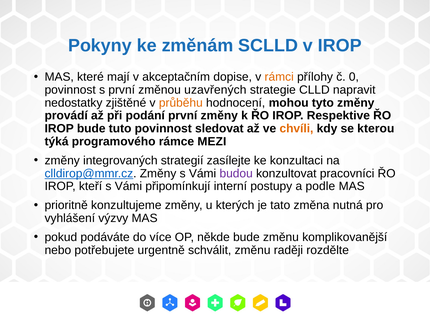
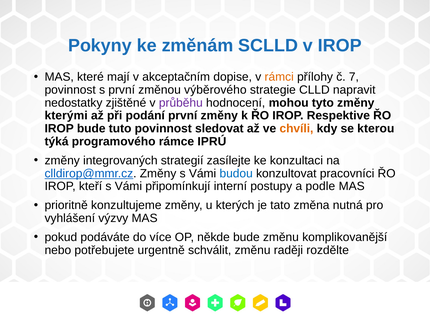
0: 0 -> 7
uzavřených: uzavřených -> výběrového
průběhu colour: orange -> purple
provádí: provádí -> kterými
MEZI: MEZI -> IPRÚ
budou colour: purple -> blue
